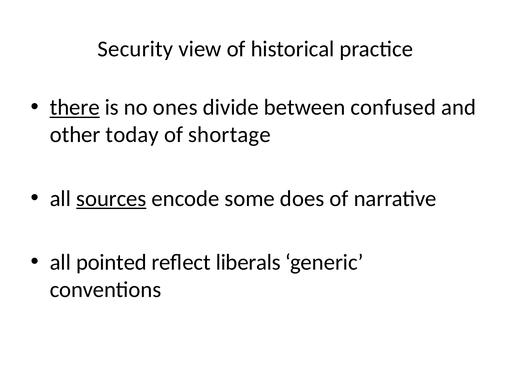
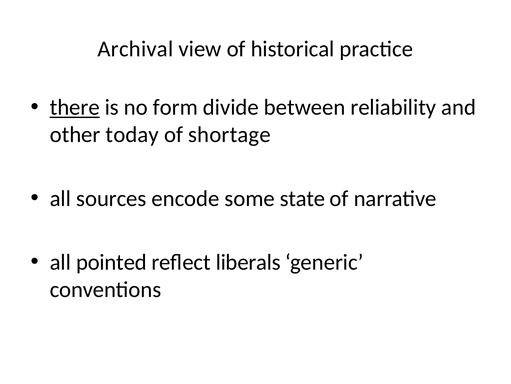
Security: Security -> Archival
ones: ones -> form
confused: confused -> reliability
sources underline: present -> none
does: does -> state
